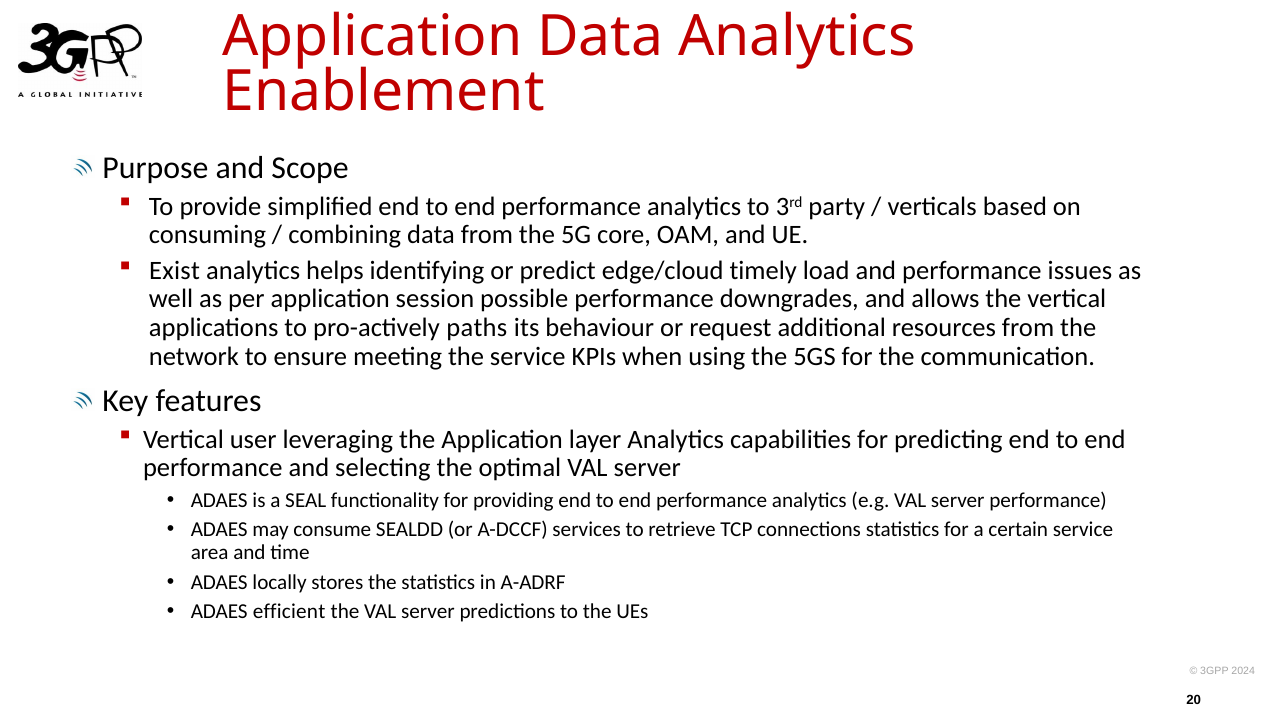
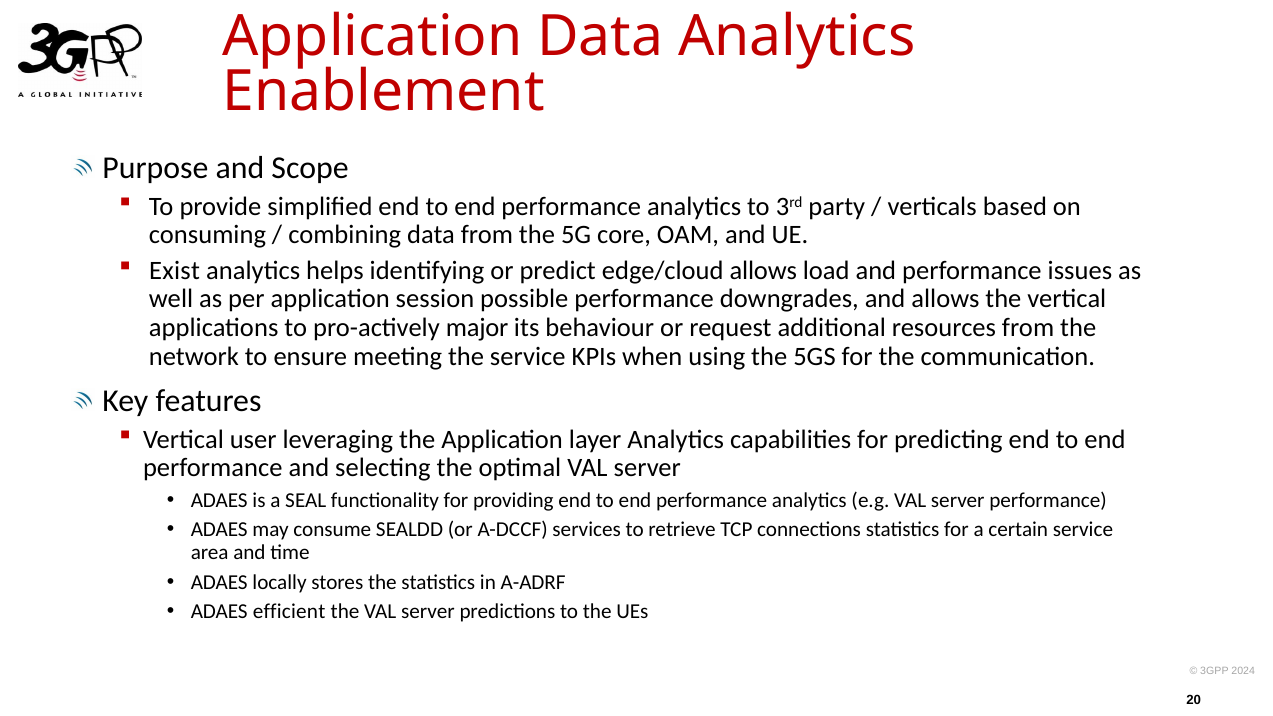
edge/cloud timely: timely -> allows
paths: paths -> major
